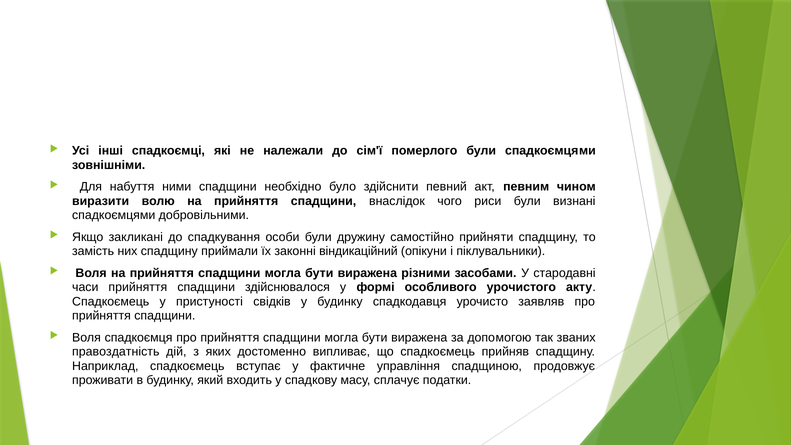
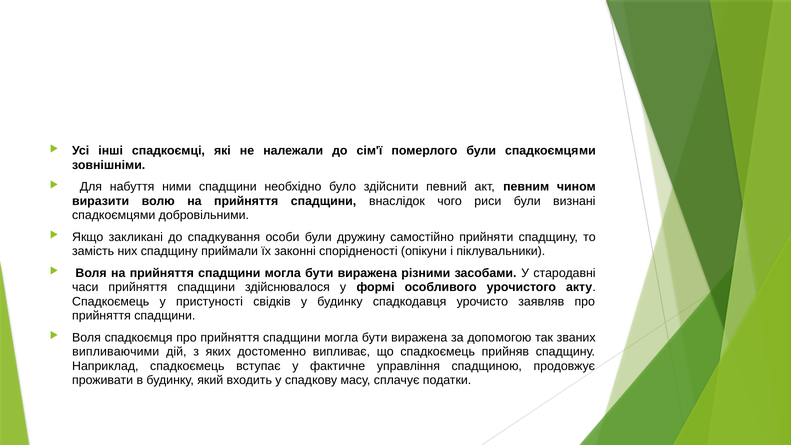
віндикаційний: віндикаційний -> спорідненості
правоздатність: правоздатність -> випливаючими
